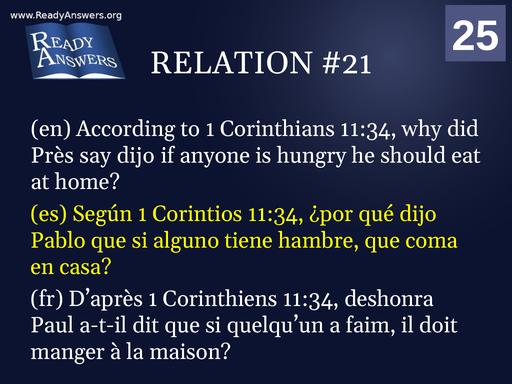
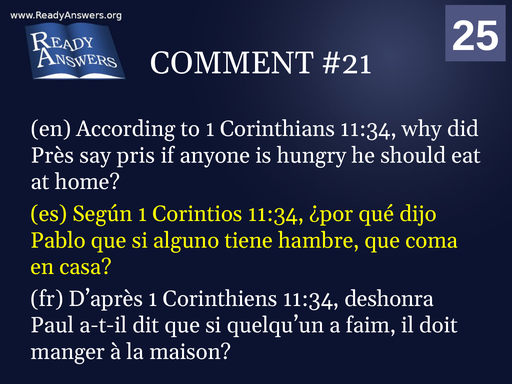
RELATION: RELATION -> COMMENT
say dijo: dijo -> pris
